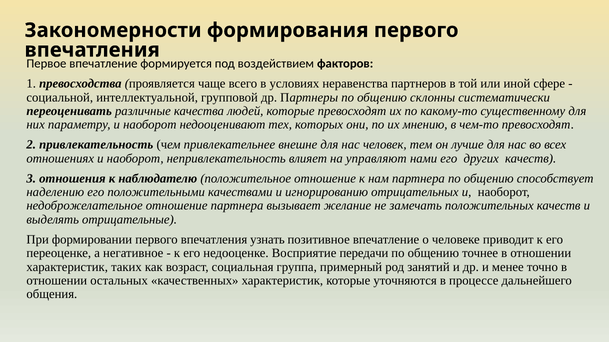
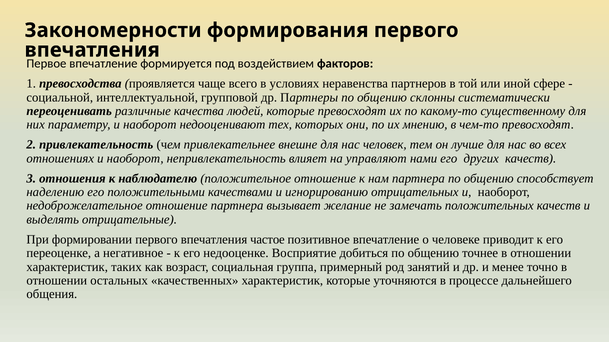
узнать: узнать -> частое
передачи: передачи -> добиться
